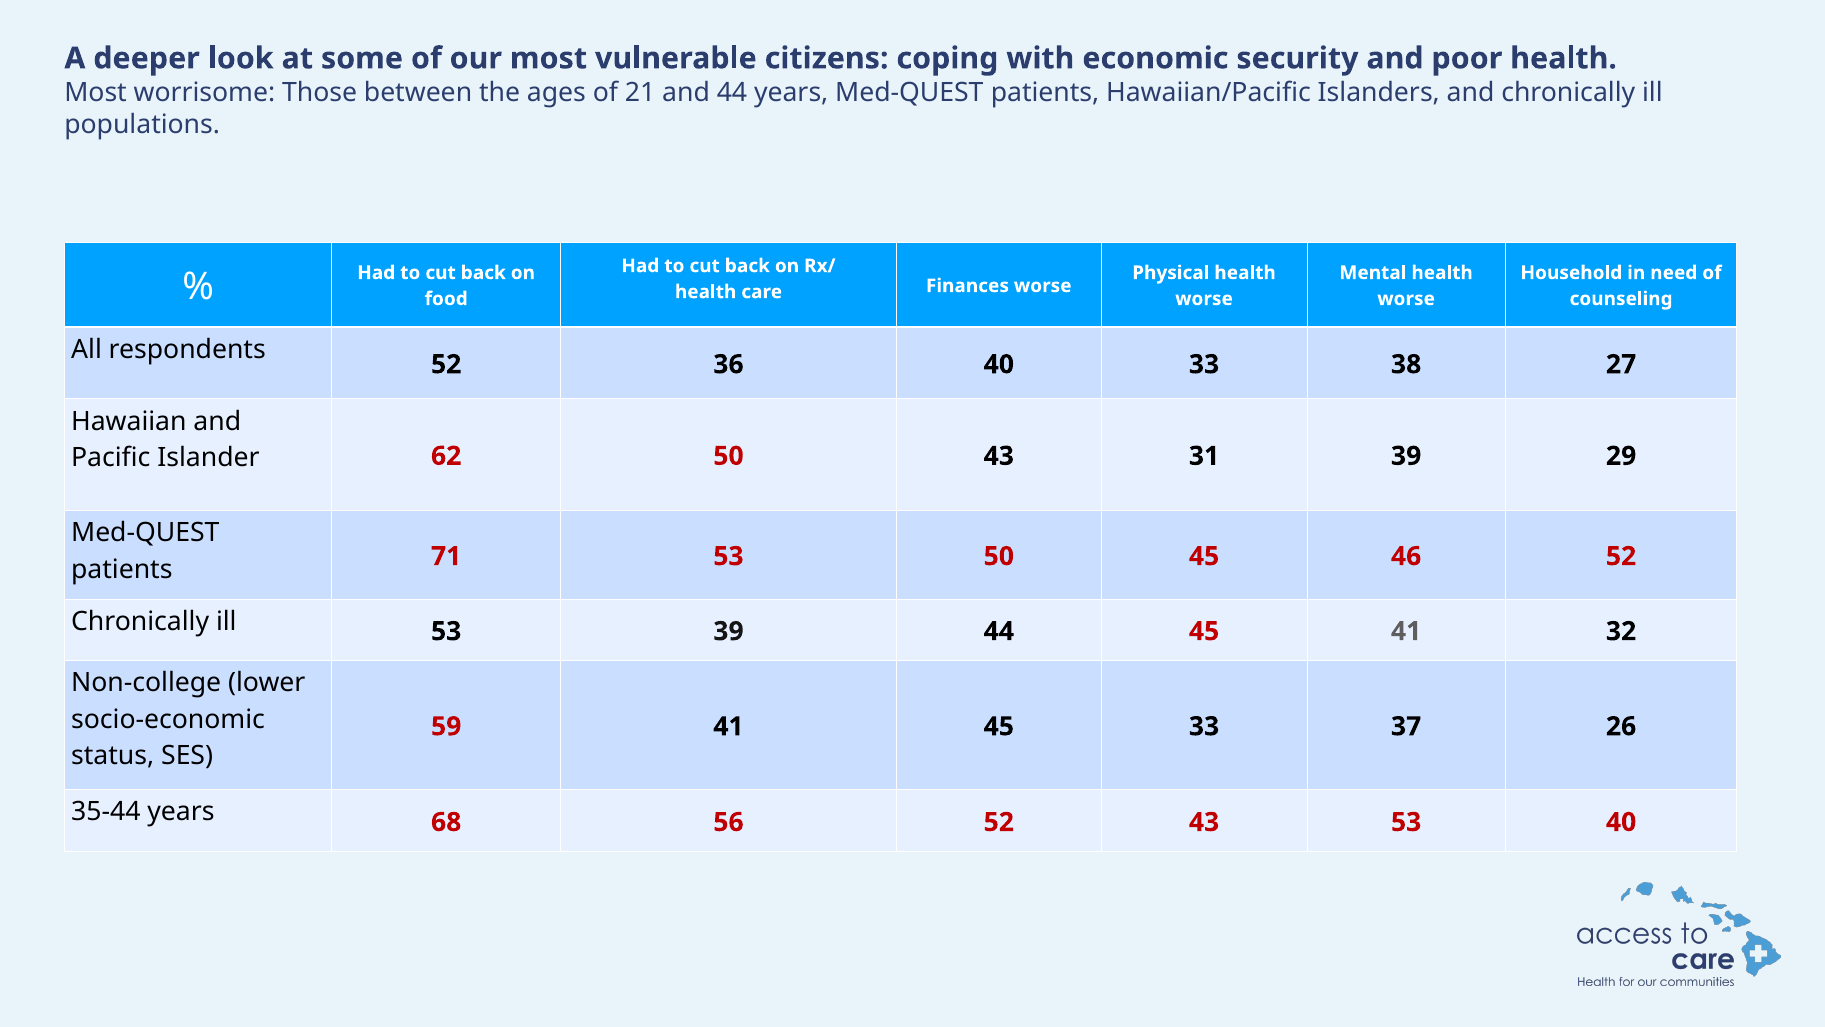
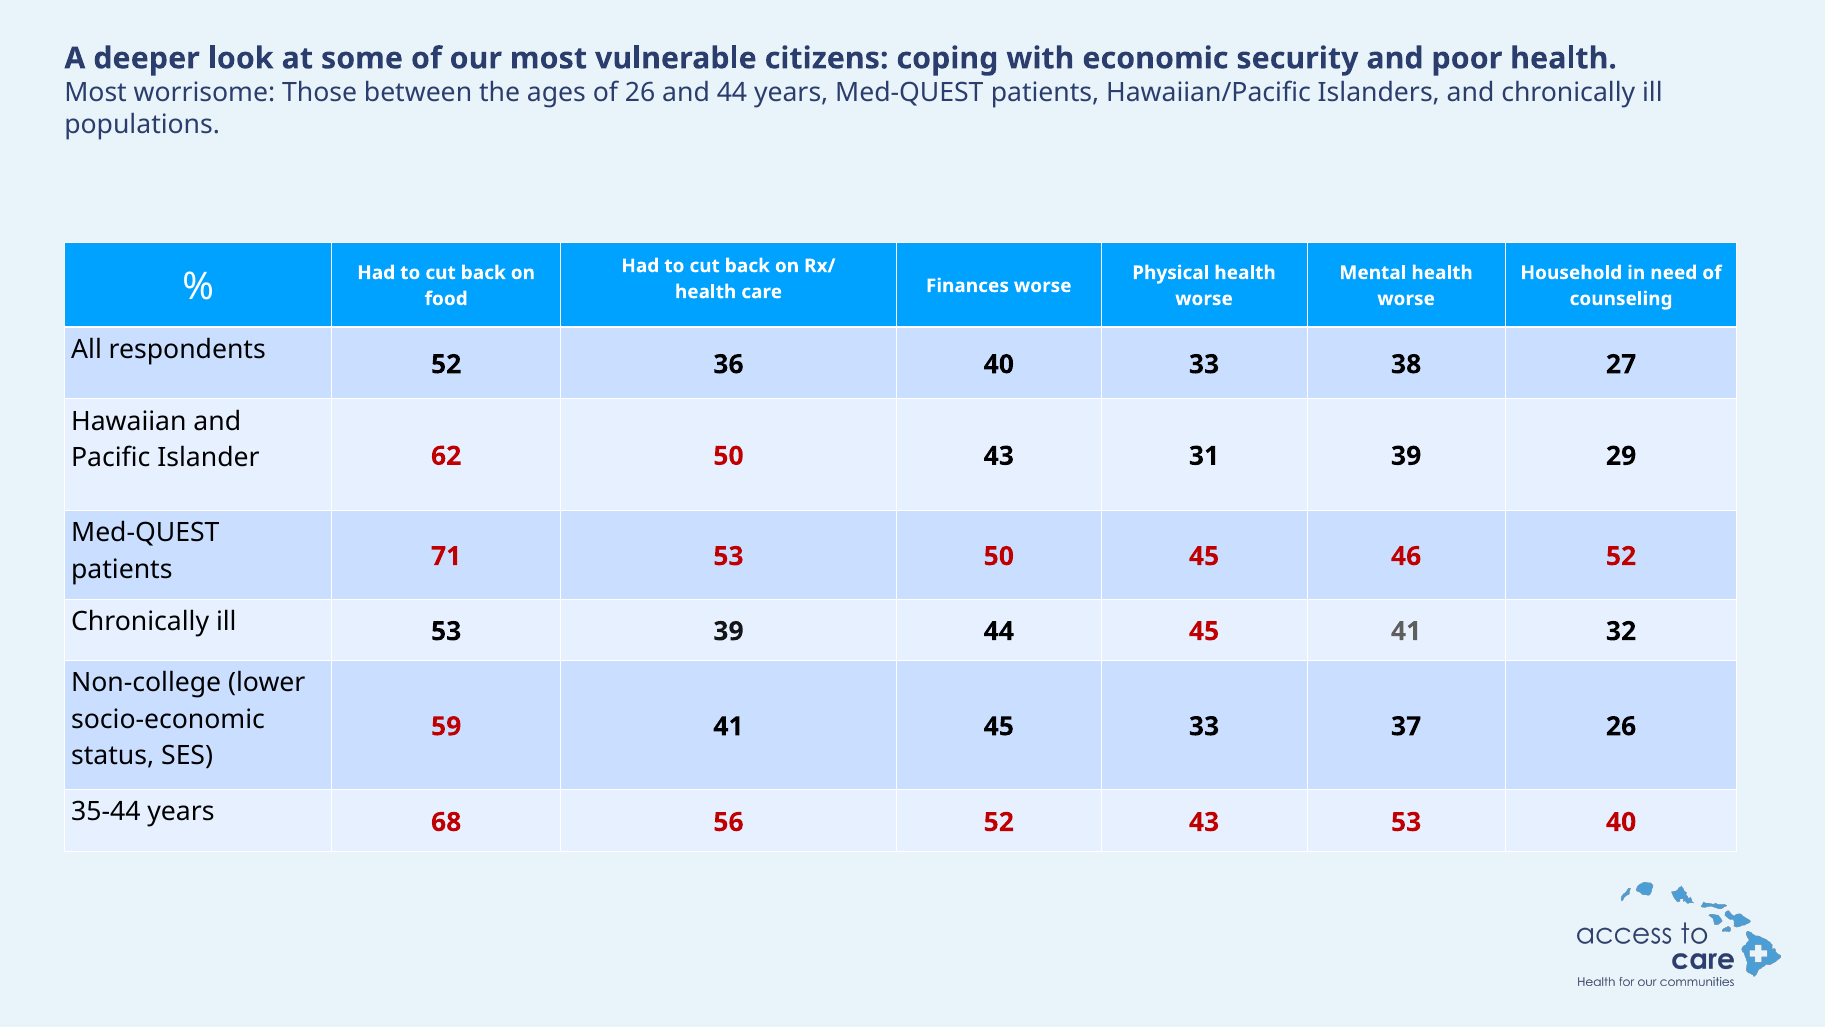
of 21: 21 -> 26
